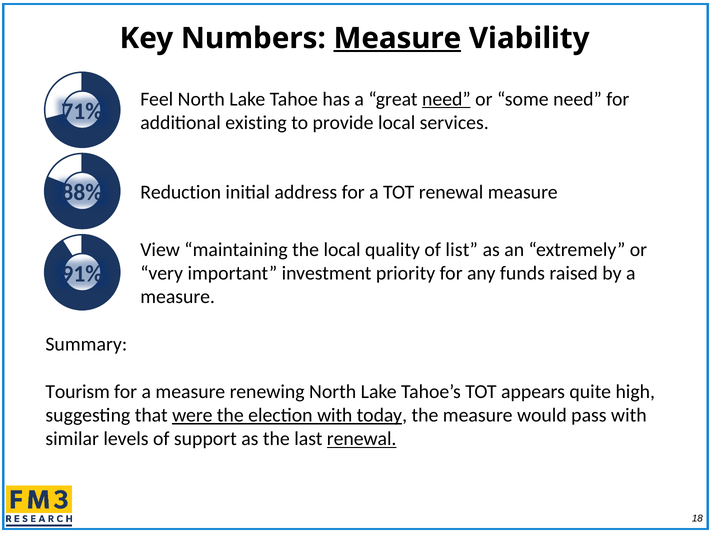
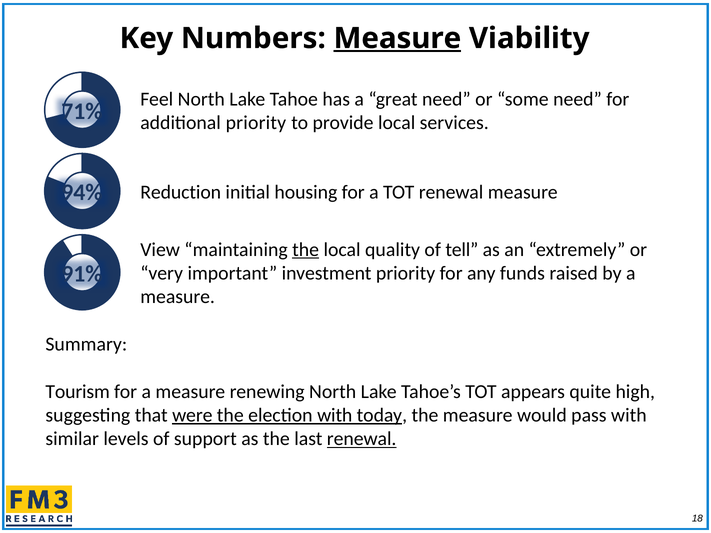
need at (446, 99) underline: present -> none
additional existing: existing -> priority
88%: 88% -> 94%
address: address -> housing
the at (306, 250) underline: none -> present
list: list -> tell
